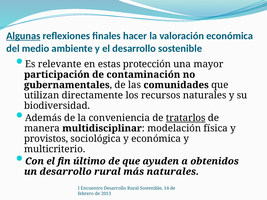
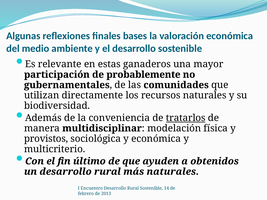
Algunas underline: present -> none
hacer: hacer -> bases
protección: protección -> ganaderos
contaminación: contaminación -> probablemente
